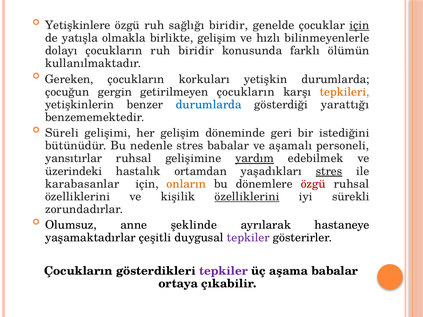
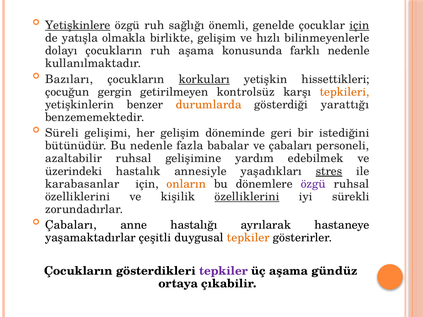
Yetişkinlere underline: none -> present
sağlığı biridir: biridir -> önemli
ruh biridir: biridir -> aşama
farklı ölümün: ölümün -> nedenle
Gereken: Gereken -> Bazıları
korkuları underline: none -> present
yetişkin durumlarda: durumlarda -> hissettikleri
getirilmeyen çocukların: çocukların -> kontrolsüz
durumlarda at (209, 105) colour: blue -> orange
nedenle stres: stres -> fazla
ve aşamalı: aşamalı -> çabaları
yansıtırlar: yansıtırlar -> azaltabilir
yardım underline: present -> none
ortamdan: ortamdan -> annesiyle
özgü at (313, 184) colour: red -> purple
Olumsuz at (71, 225): Olumsuz -> Çabaları
şeklinde: şeklinde -> hastalığı
tepkiler at (248, 238) colour: purple -> orange
aşama babalar: babalar -> gündüz
